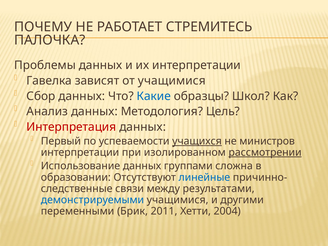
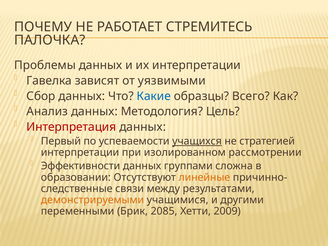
от учащимися: учащимися -> уязвимыми
Школ: Школ -> Всего
министров: министров -> стратегией
рассмотрении underline: present -> none
Использование: Использование -> Эффективности
линейные colour: blue -> orange
демонстрируемыми colour: blue -> orange
2011: 2011 -> 2085
2004: 2004 -> 2009
